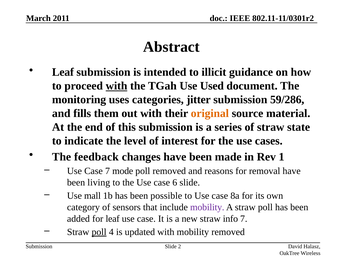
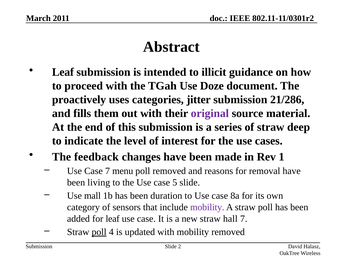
with at (117, 86) underline: present -> none
Used: Used -> Doze
monitoring: monitoring -> proactively
59/286: 59/286 -> 21/286
original colour: orange -> purple
state: state -> deep
mode: mode -> menu
6: 6 -> 5
possible: possible -> duration
info: info -> hall
